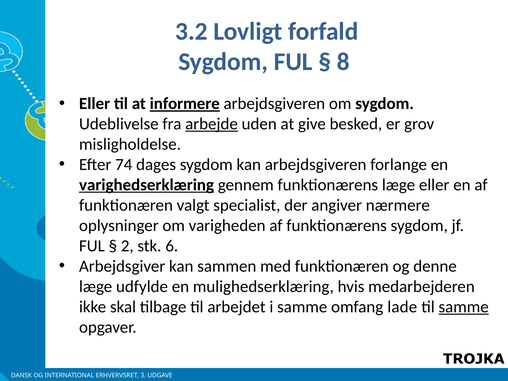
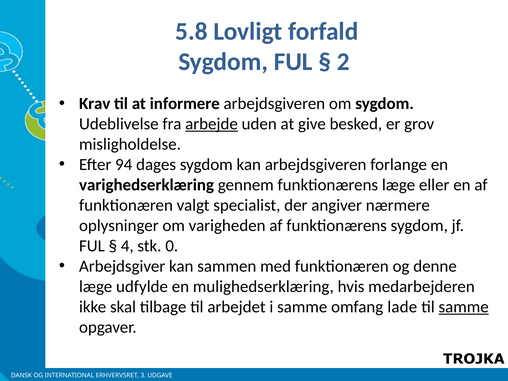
3.2: 3.2 -> 5.8
8: 8 -> 2
Eller at (95, 104): Eller -> Krav
informere underline: present -> none
74: 74 -> 94
varighedserklæring underline: present -> none
2: 2 -> 4
6: 6 -> 0
